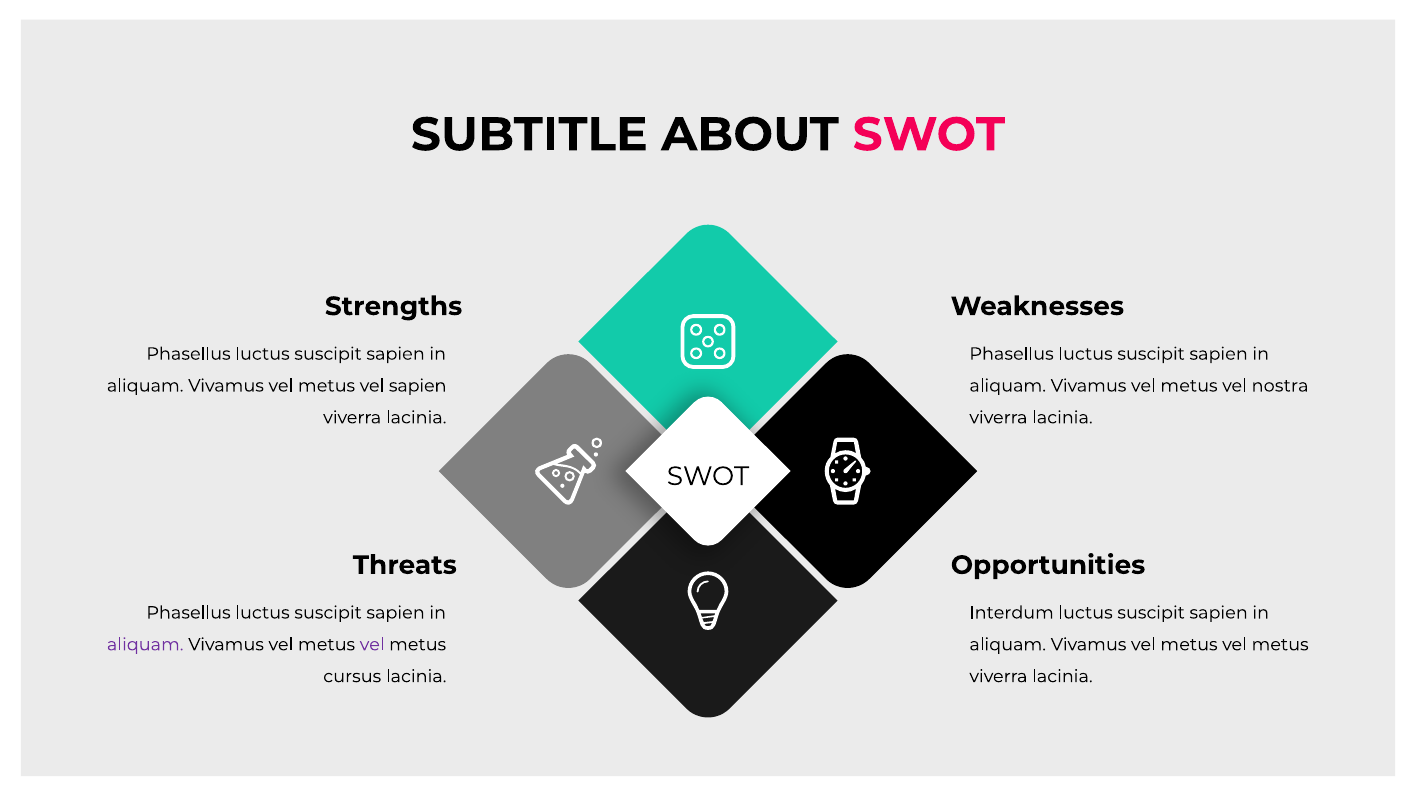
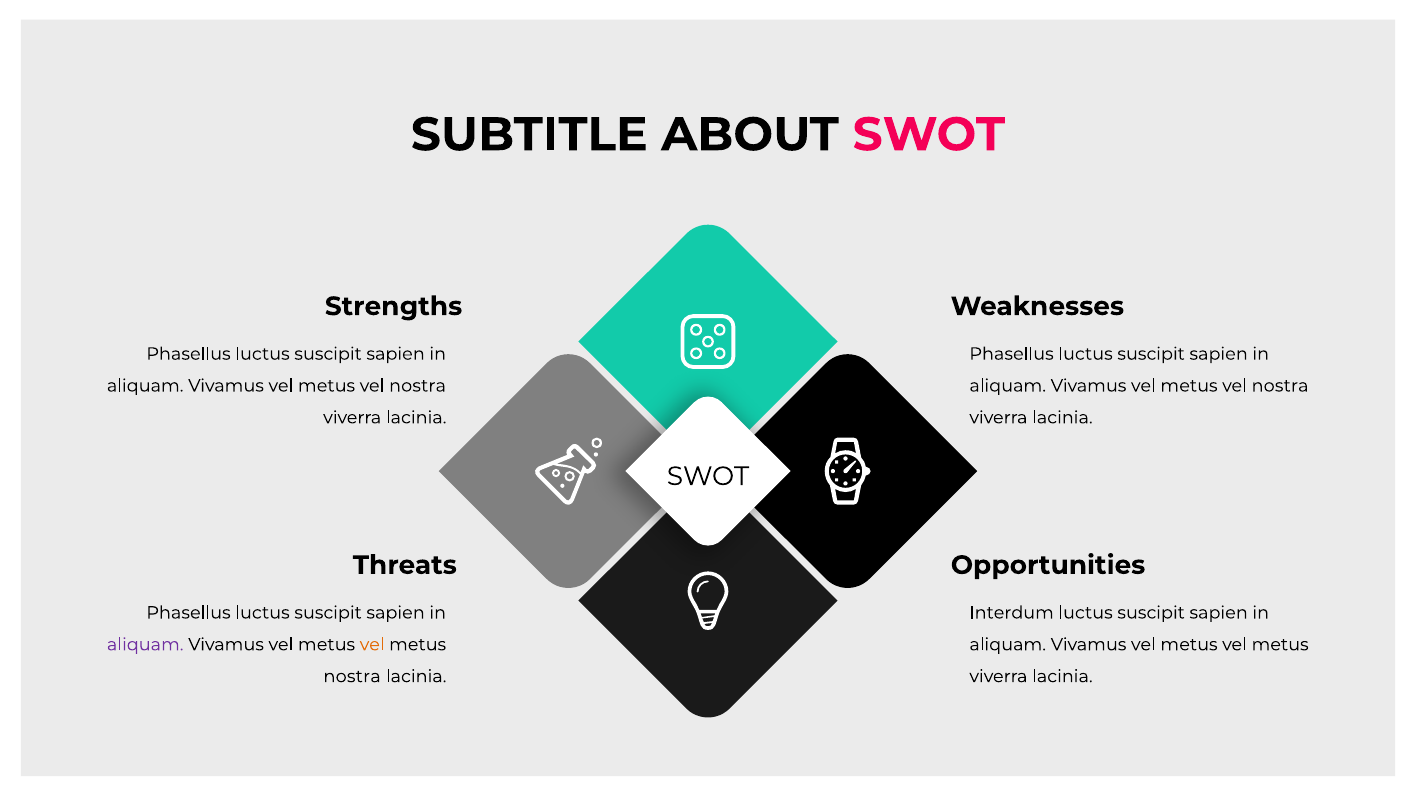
sapien at (418, 386): sapien -> nostra
vel at (372, 645) colour: purple -> orange
cursus at (352, 677): cursus -> nostra
